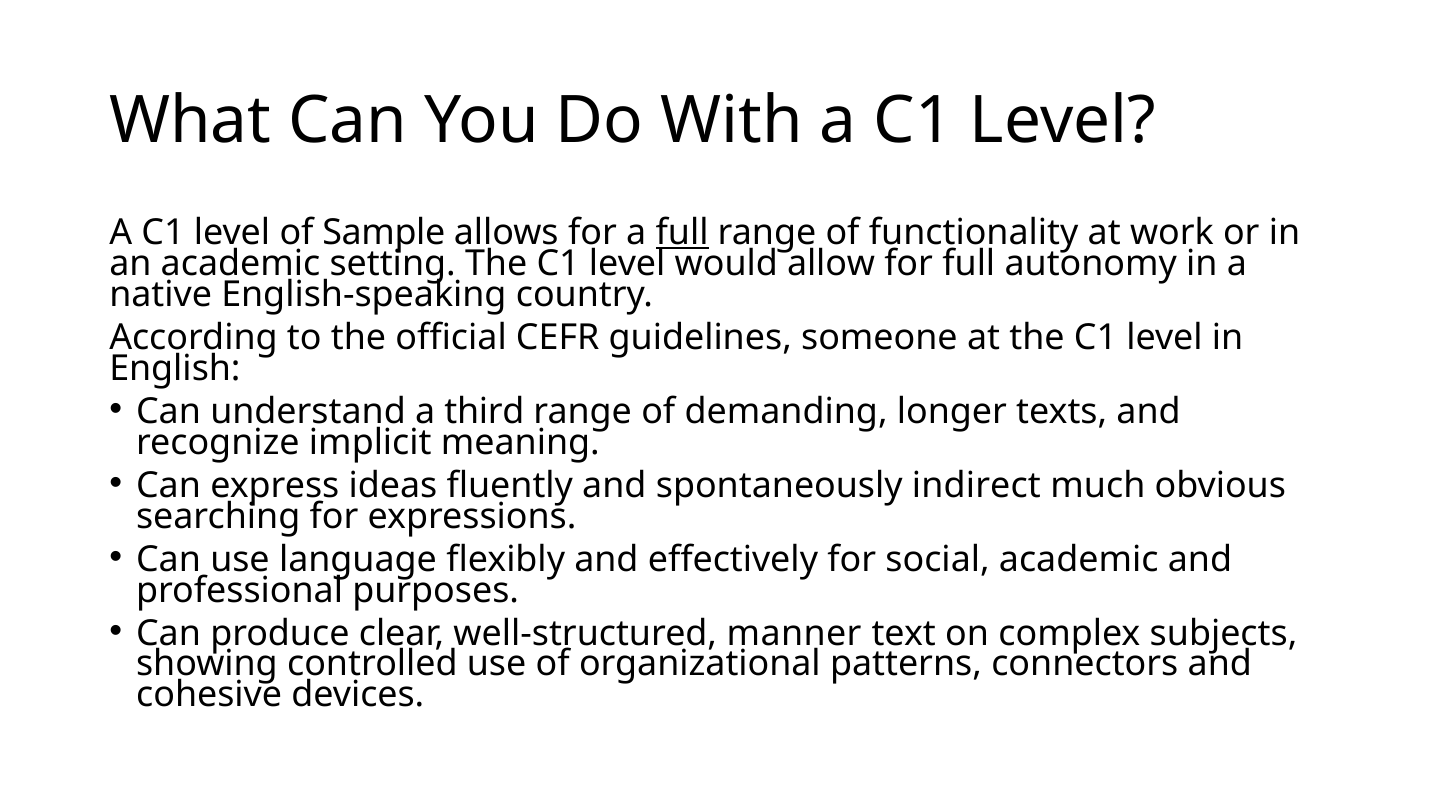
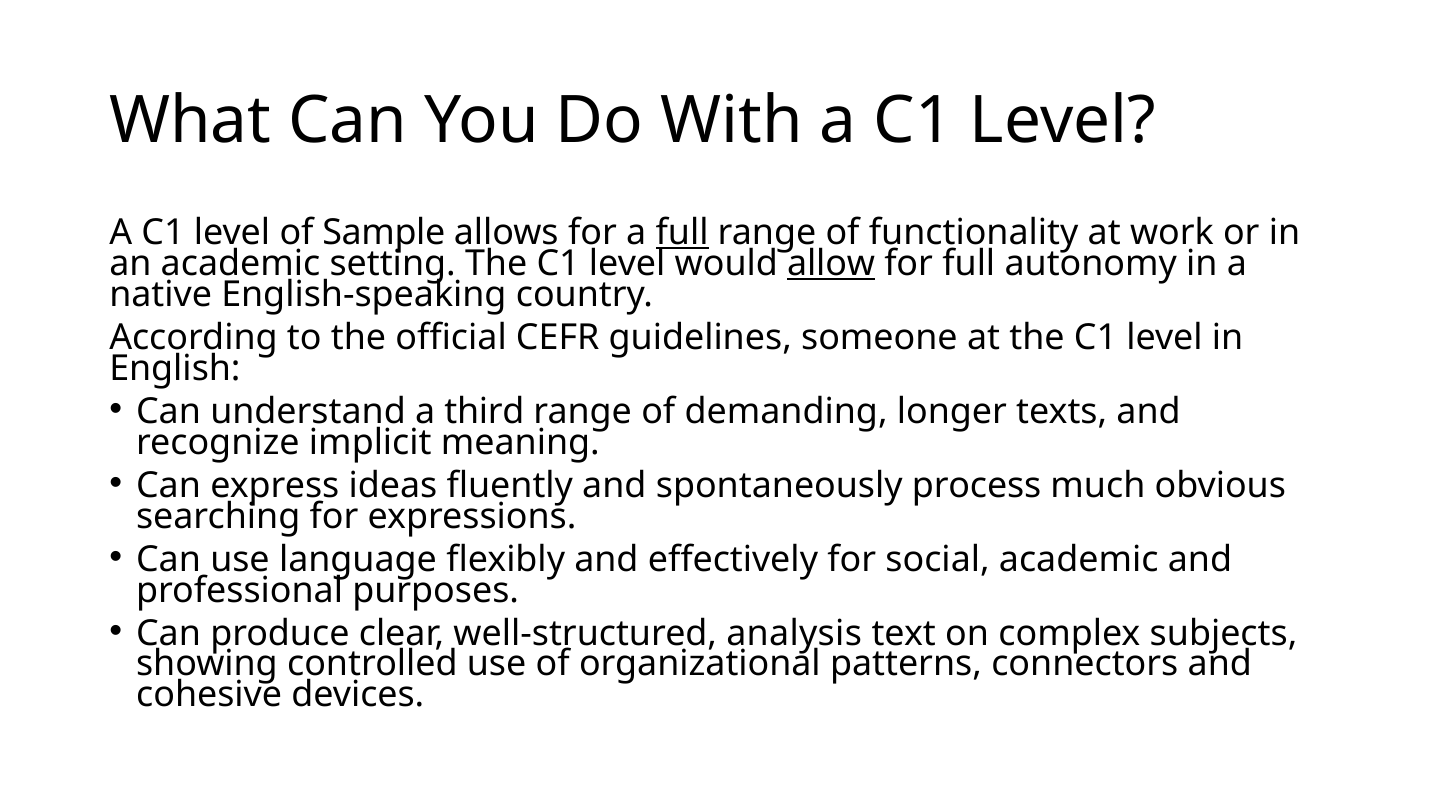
allow underline: none -> present
indirect: indirect -> process
manner: manner -> analysis
